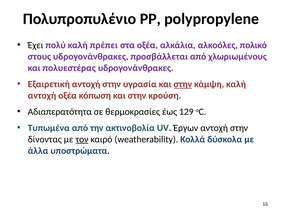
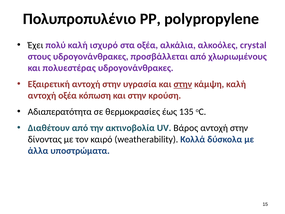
πρέπει: πρέπει -> ισχυρό
πολικό: πολικό -> crystal
129: 129 -> 135
Τυπωμένα: Τυπωμένα -> Διαθέτουν
Έργων: Έργων -> Βάρος
τον underline: present -> none
